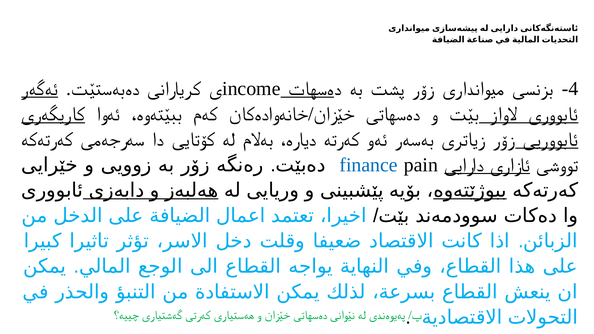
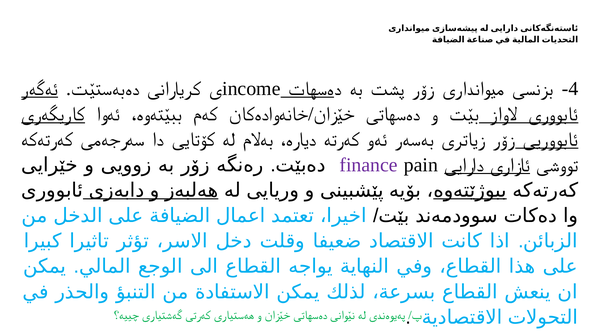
finance colour: blue -> purple
